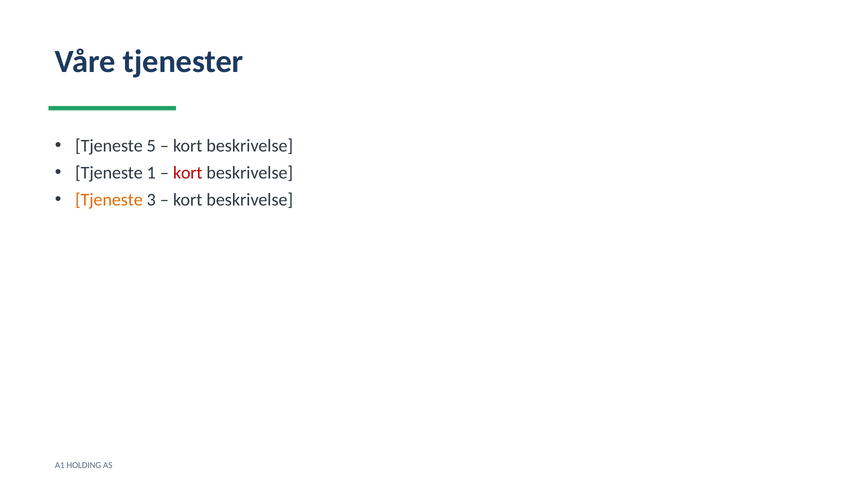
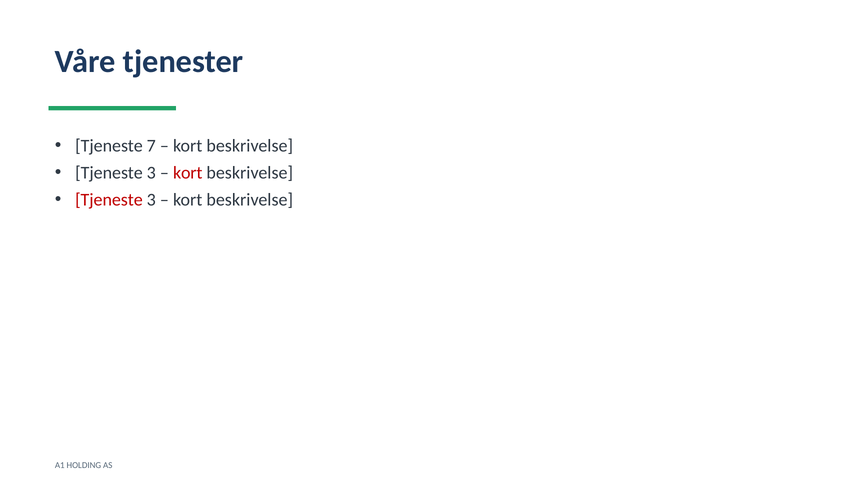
5: 5 -> 7
1 at (151, 173): 1 -> 3
Tjeneste at (109, 200) colour: orange -> red
